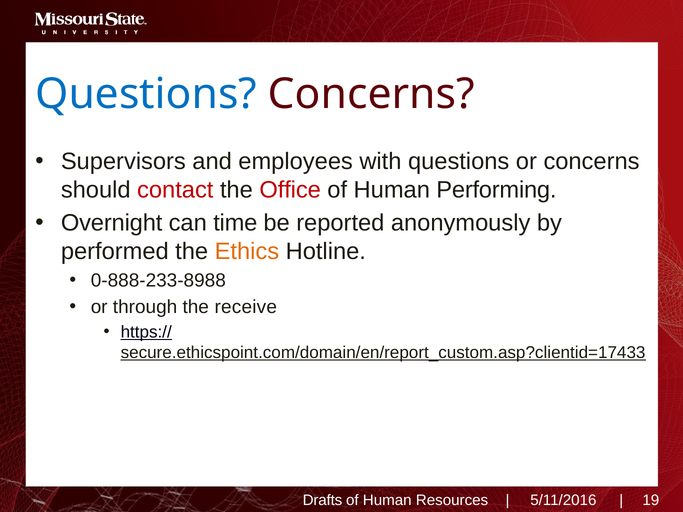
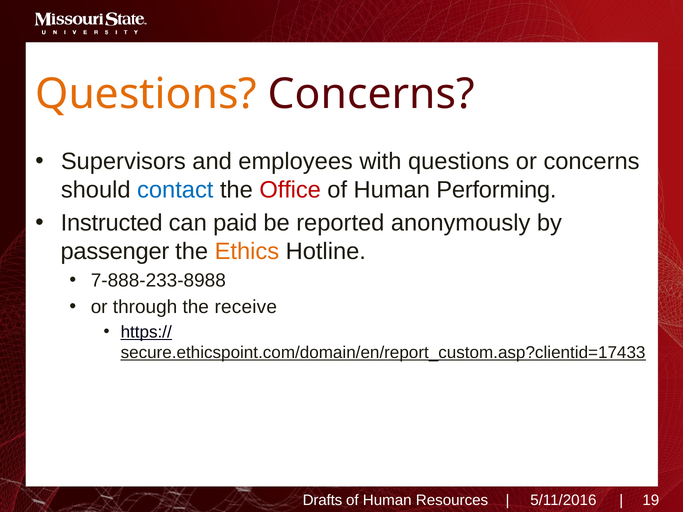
Questions at (146, 94) colour: blue -> orange
contact colour: red -> blue
Overnight: Overnight -> Instructed
time: time -> paid
performed: performed -> passenger
0-888-233-8988: 0-888-233-8988 -> 7-888-233-8988
